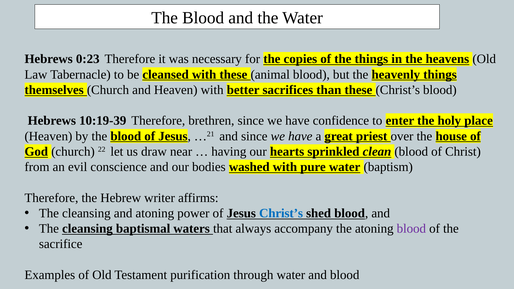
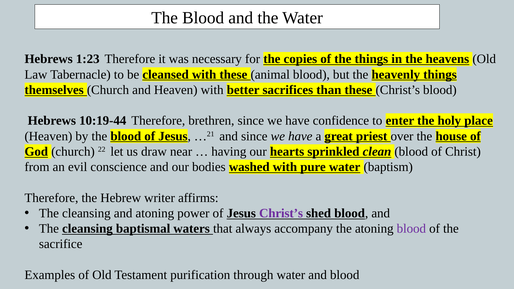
0:23: 0:23 -> 1:23
10:19-39: 10:19-39 -> 10:19-44
Christ’s at (281, 213) colour: blue -> purple
